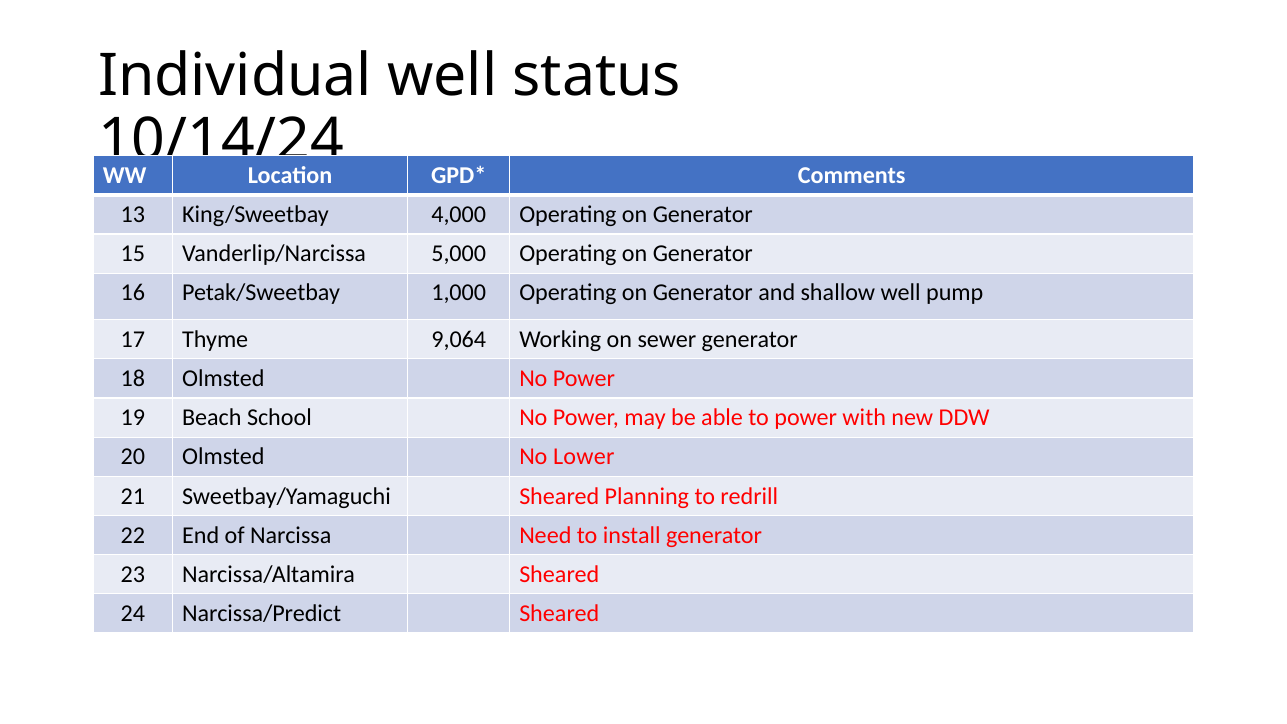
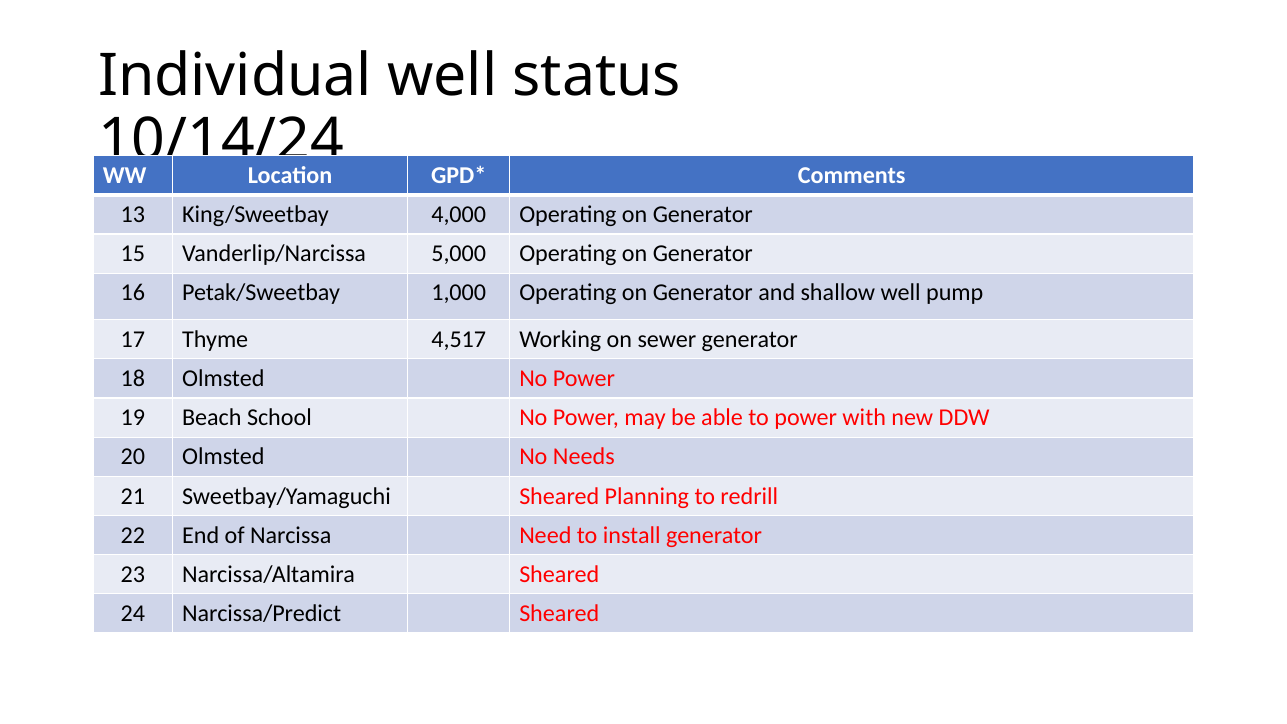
9,064: 9,064 -> 4,517
Lower: Lower -> Needs
